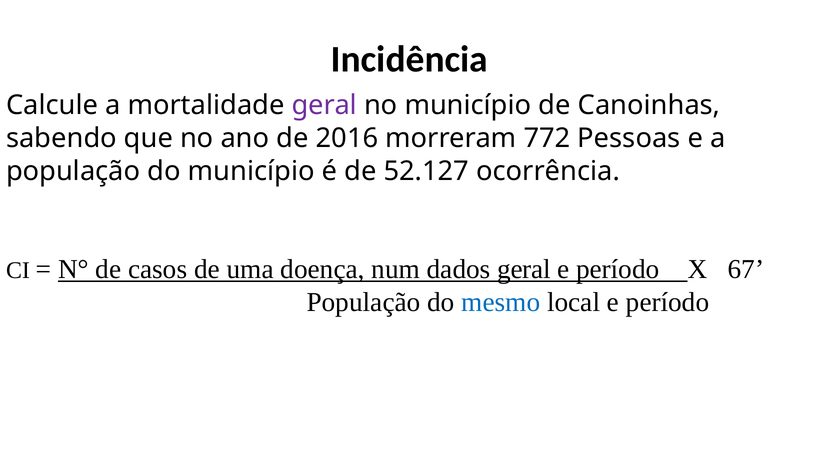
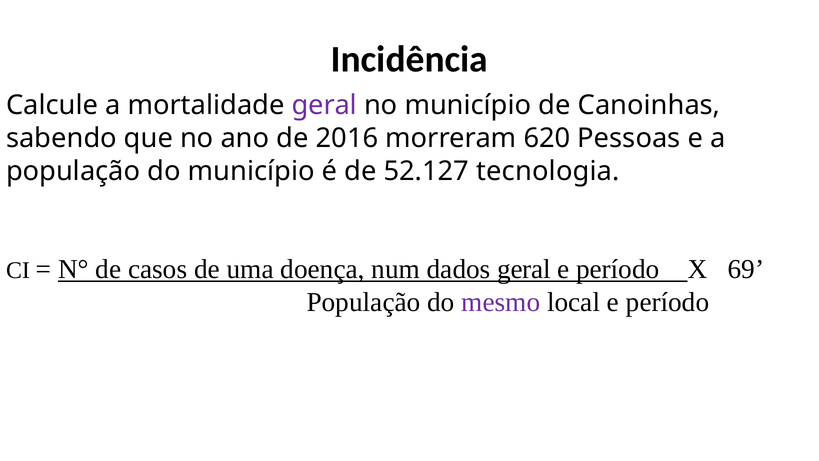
772: 772 -> 620
ocorrência: ocorrência -> tecnologia
67: 67 -> 69
mesmo colour: blue -> purple
